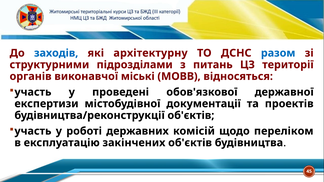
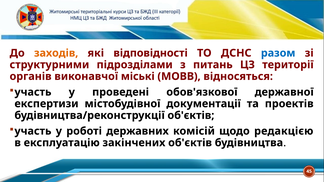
заходів colour: blue -> orange
архітектурну: архітектурну -> відповідності
переліком: переліком -> редакцією
